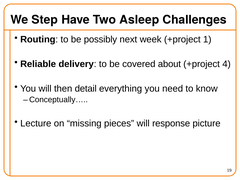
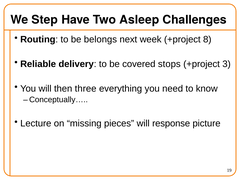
possibly: possibly -> belongs
1: 1 -> 8
about: about -> stops
4: 4 -> 3
detail: detail -> three
